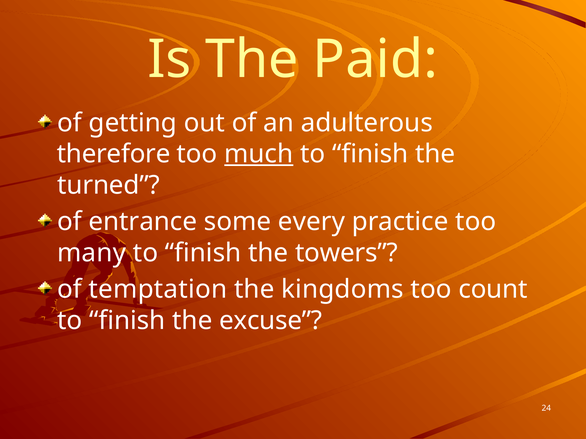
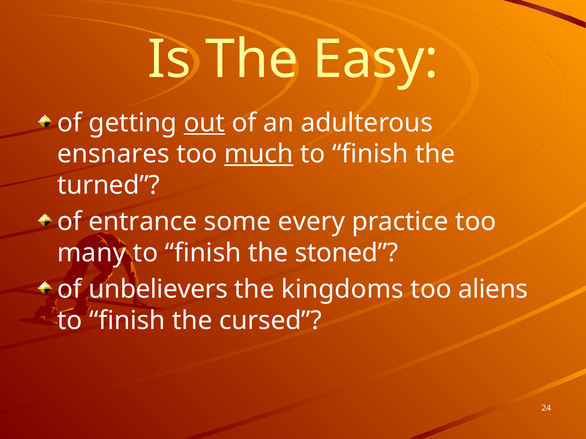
Paid: Paid -> Easy
out underline: none -> present
therefore: therefore -> ensnares
towers: towers -> stoned
temptation: temptation -> unbelievers
count: count -> aliens
excuse: excuse -> cursed
